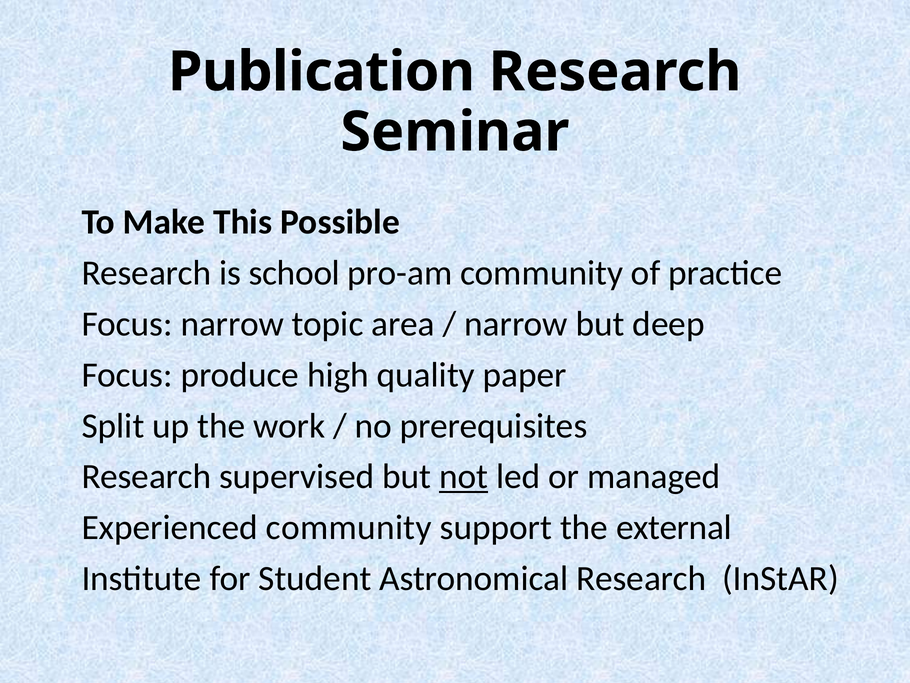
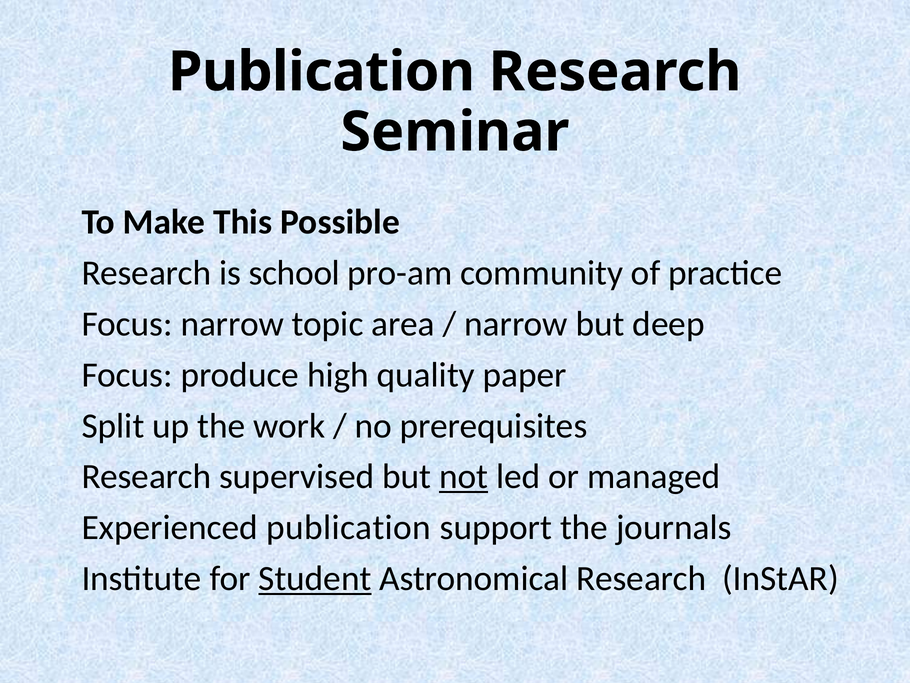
Experienced community: community -> publication
external: external -> journals
Student underline: none -> present
